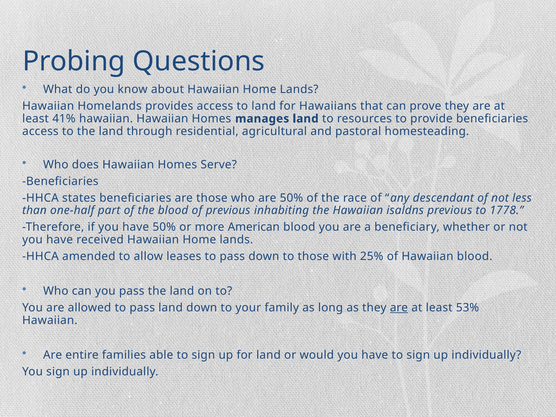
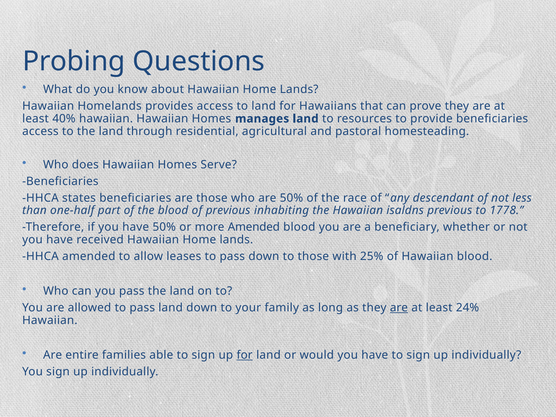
41%: 41% -> 40%
more American: American -> Amended
53%: 53% -> 24%
for at (245, 355) underline: none -> present
